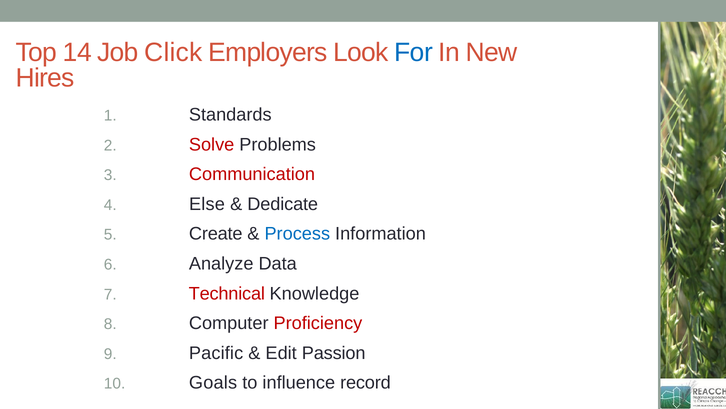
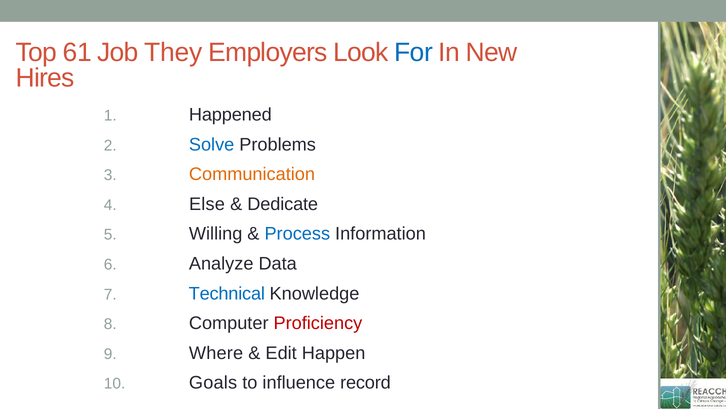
14: 14 -> 61
Click: Click -> They
Standards: Standards -> Happened
Solve colour: red -> blue
Communication colour: red -> orange
Create: Create -> Willing
Technical colour: red -> blue
Pacific: Pacific -> Where
Passion: Passion -> Happen
